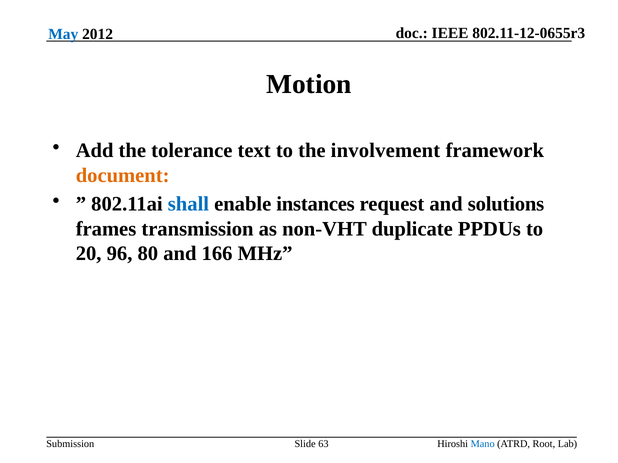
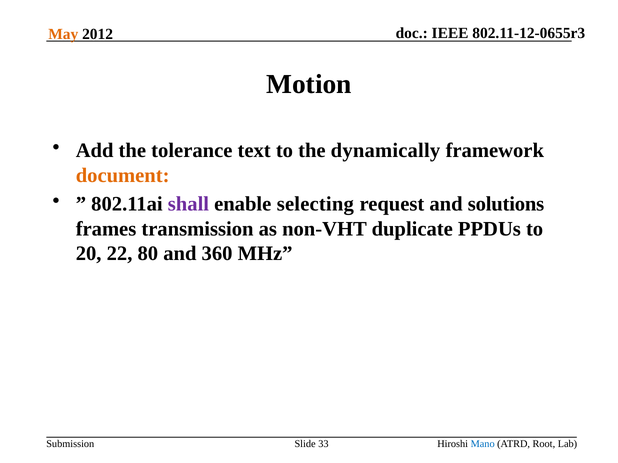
May colour: blue -> orange
involvement: involvement -> dynamically
shall colour: blue -> purple
instances: instances -> selecting
96: 96 -> 22
166: 166 -> 360
63: 63 -> 33
